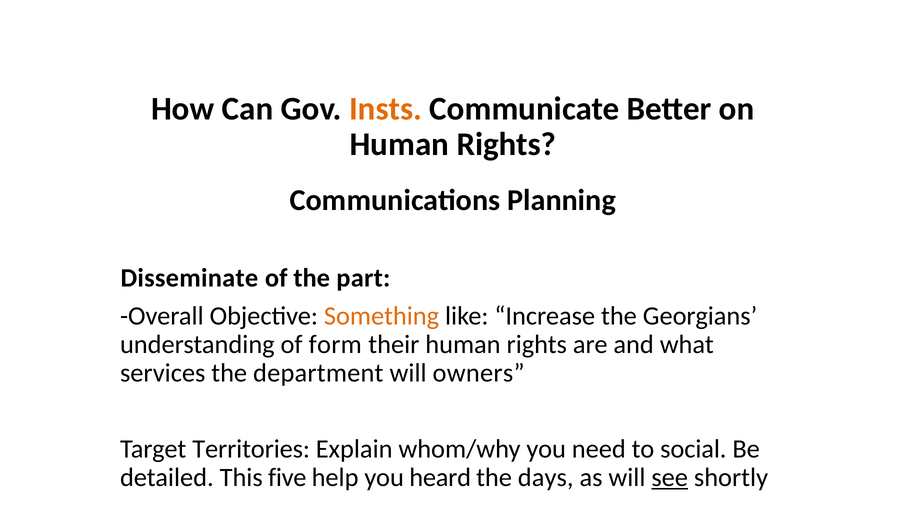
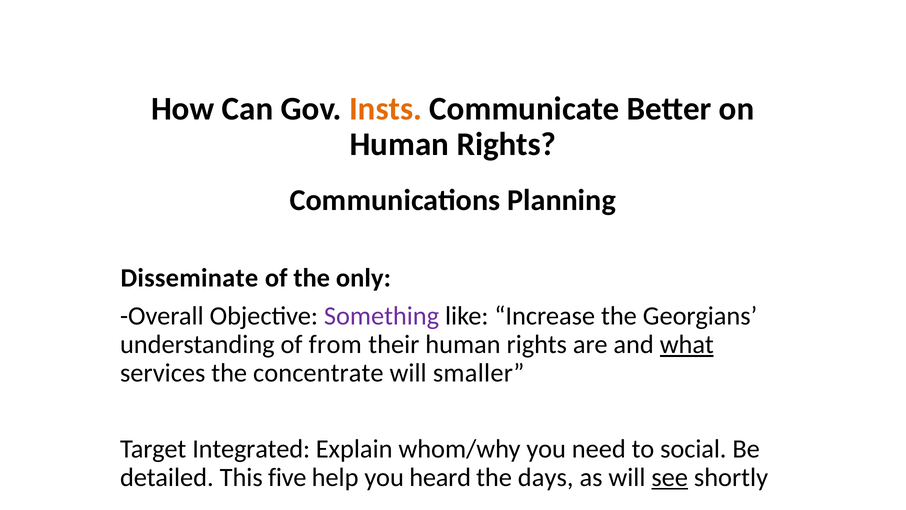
part: part -> only
Something colour: orange -> purple
form: form -> from
what underline: none -> present
department: department -> concentrate
owners: owners -> smaller
Territories: Territories -> Integrated
